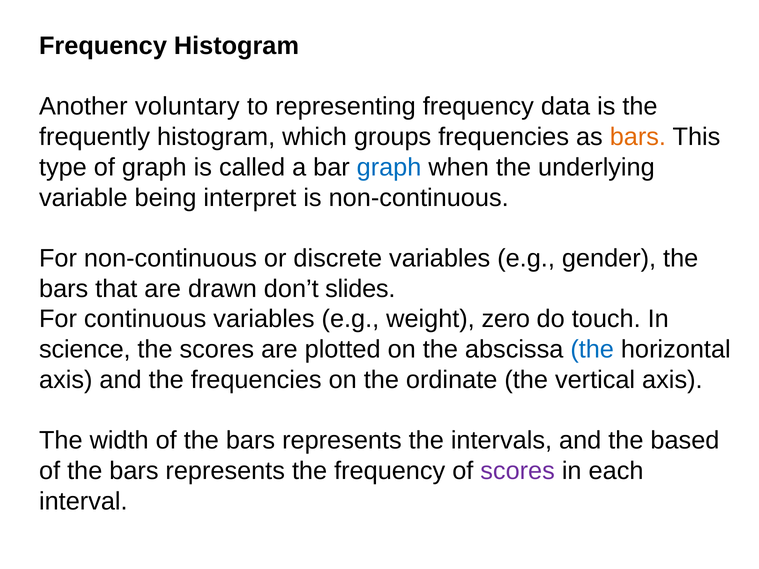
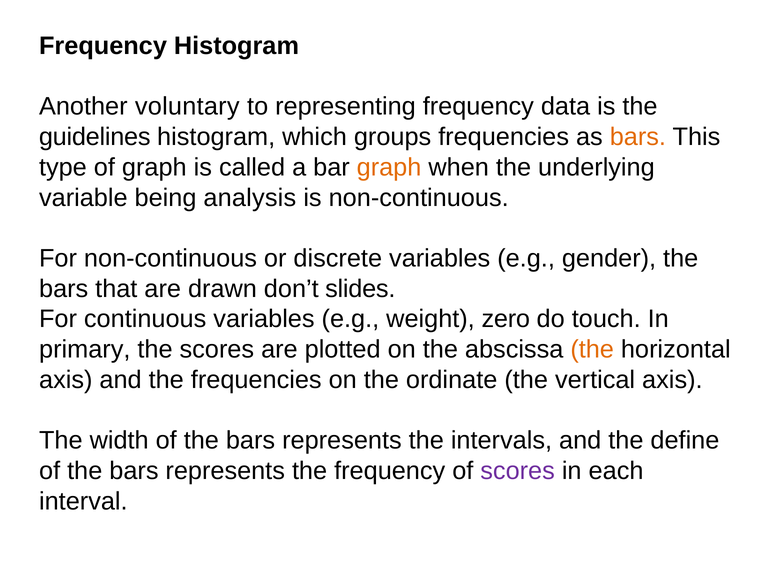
frequently: frequently -> guidelines
graph at (389, 167) colour: blue -> orange
interpret: interpret -> analysis
science: science -> primary
the at (592, 350) colour: blue -> orange
based: based -> define
